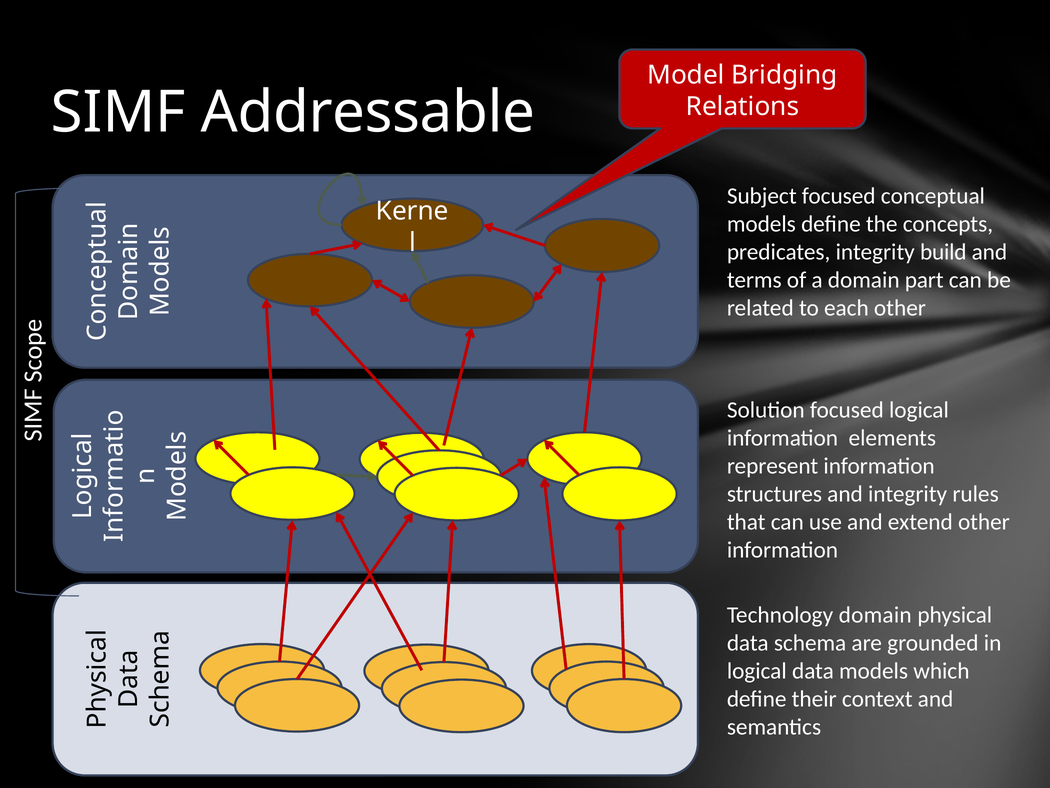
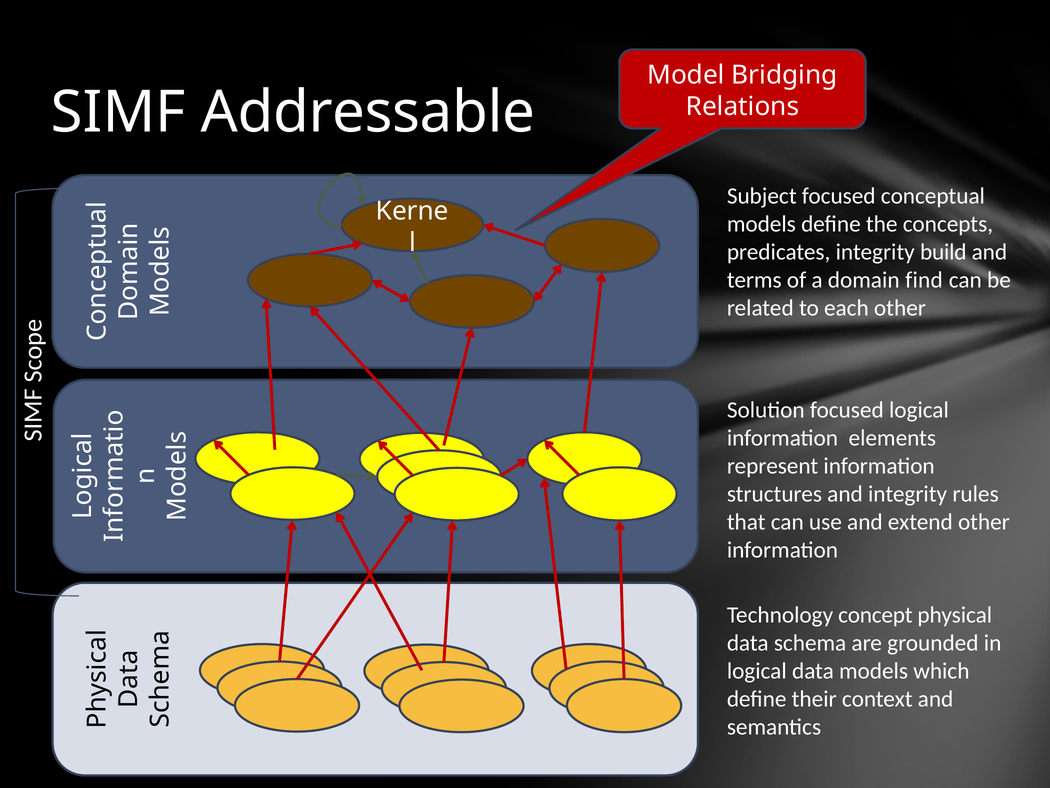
part: part -> find
Technology domain: domain -> concept
